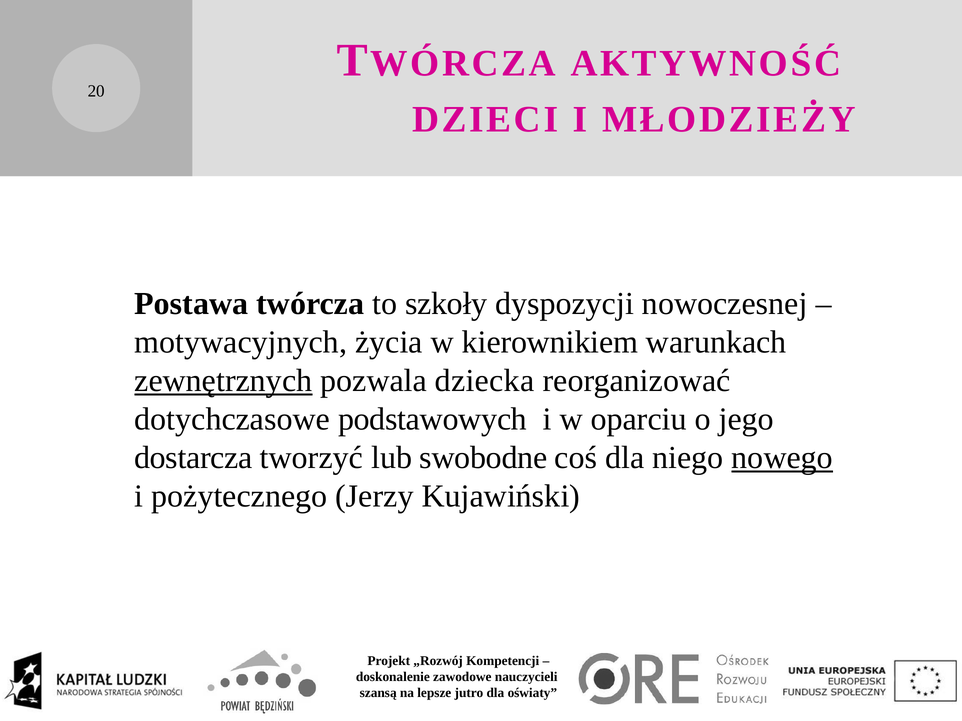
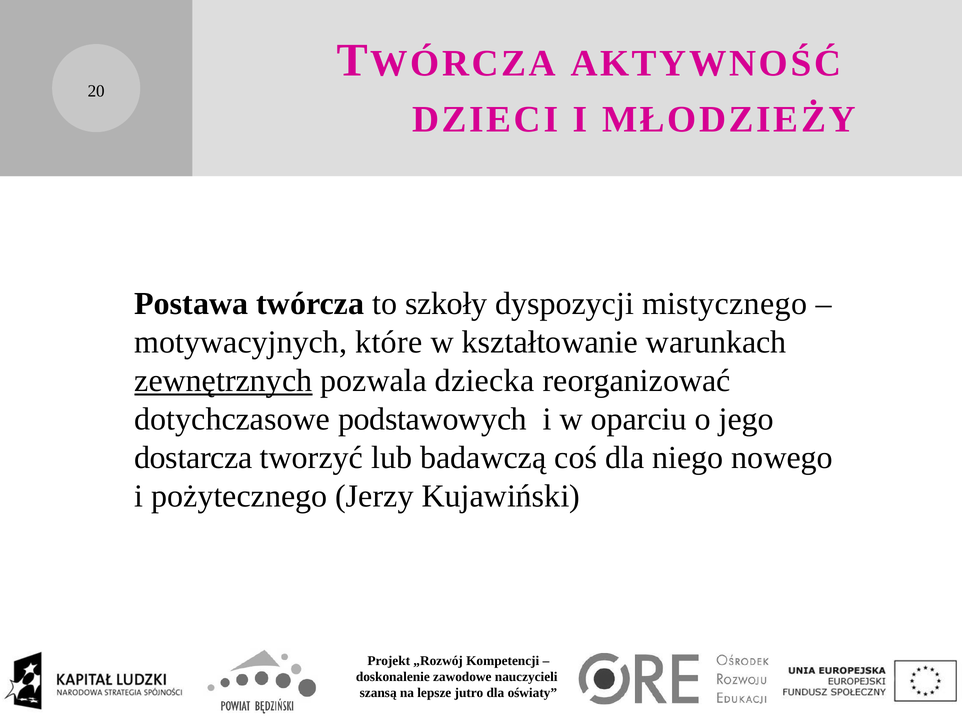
nowoczesnej: nowoczesnej -> mistycznego
życia: życia -> które
kierownikiem: kierownikiem -> kształtowanie
swobodne: swobodne -> badawczą
nowego underline: present -> none
